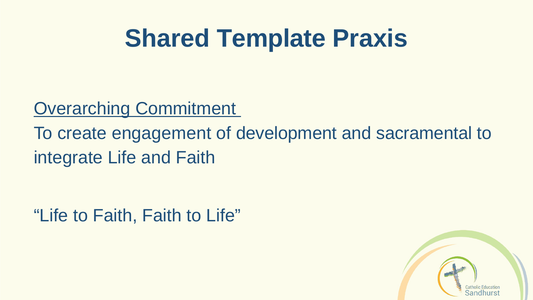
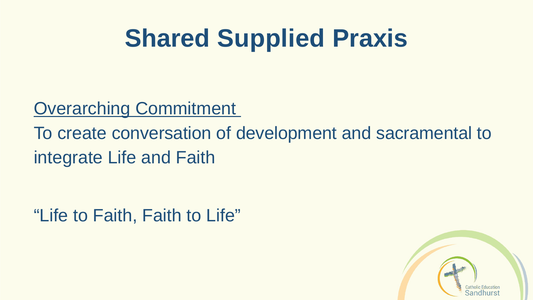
Template: Template -> Supplied
engagement: engagement -> conversation
